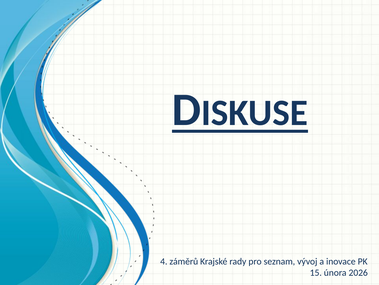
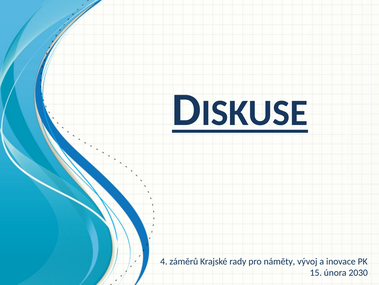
seznam: seznam -> náměty
2026: 2026 -> 2030
